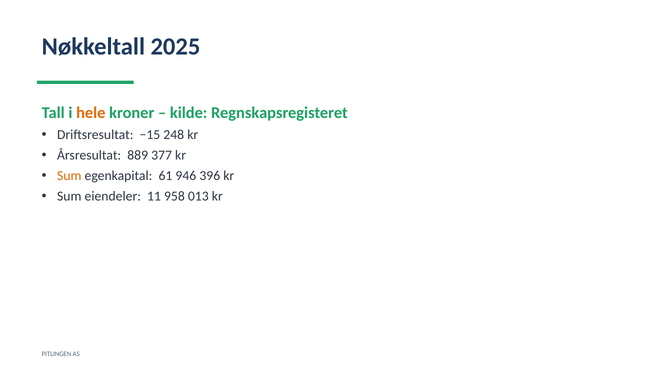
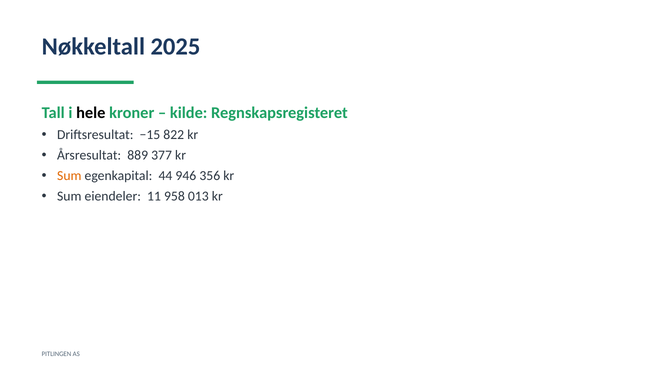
hele colour: orange -> black
248: 248 -> 822
61: 61 -> 44
396: 396 -> 356
